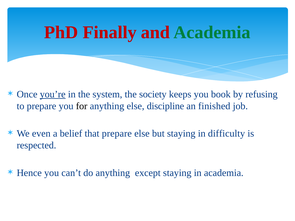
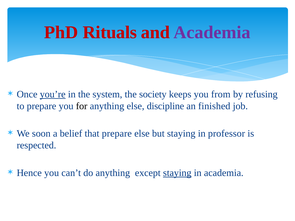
Finally: Finally -> Rituals
Academia at (212, 32) colour: green -> purple
book: book -> from
even: even -> soon
difficulty: difficulty -> professor
staying at (177, 173) underline: none -> present
